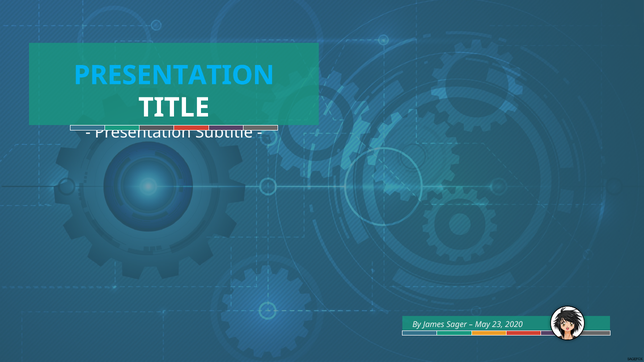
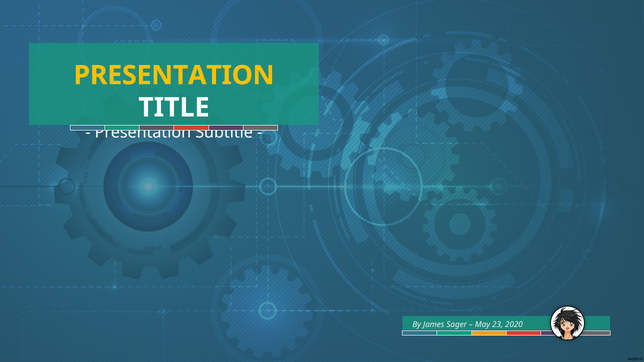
PRESENTATION at (174, 75) colour: light blue -> yellow
